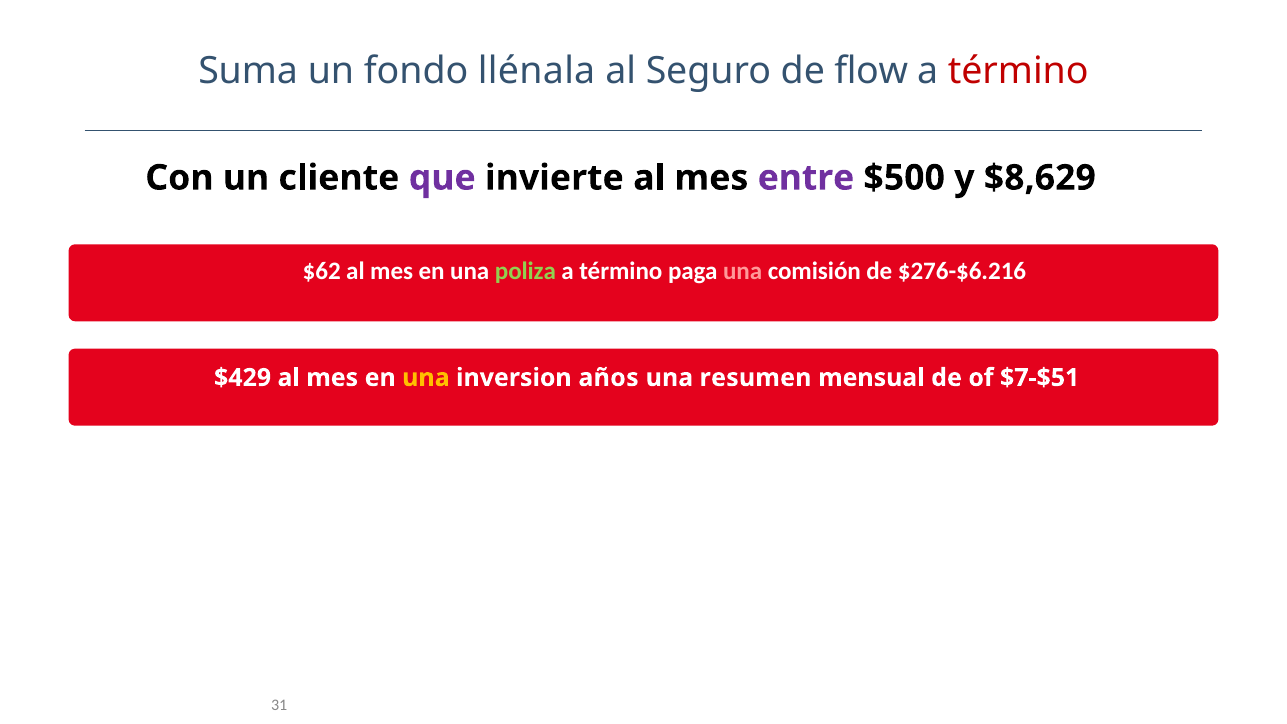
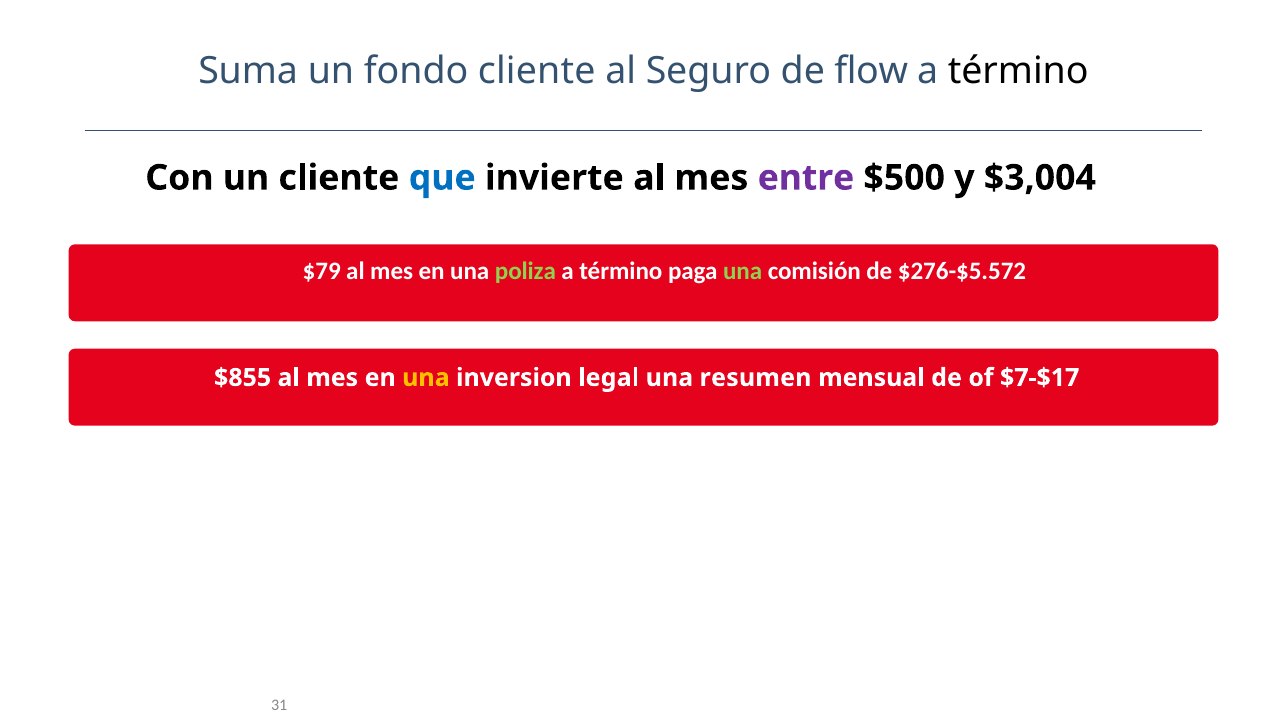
fondo llénala: llénala -> cliente
término at (1018, 71) colour: red -> black
que colour: purple -> blue
$8,629: $8,629 -> $3,004
$62: $62 -> $79
una at (743, 271) colour: pink -> light green
$276-$6.216: $276-$6.216 -> $276-$5.572
$429: $429 -> $855
años: años -> legal
$7-$51: $7-$51 -> $7-$17
